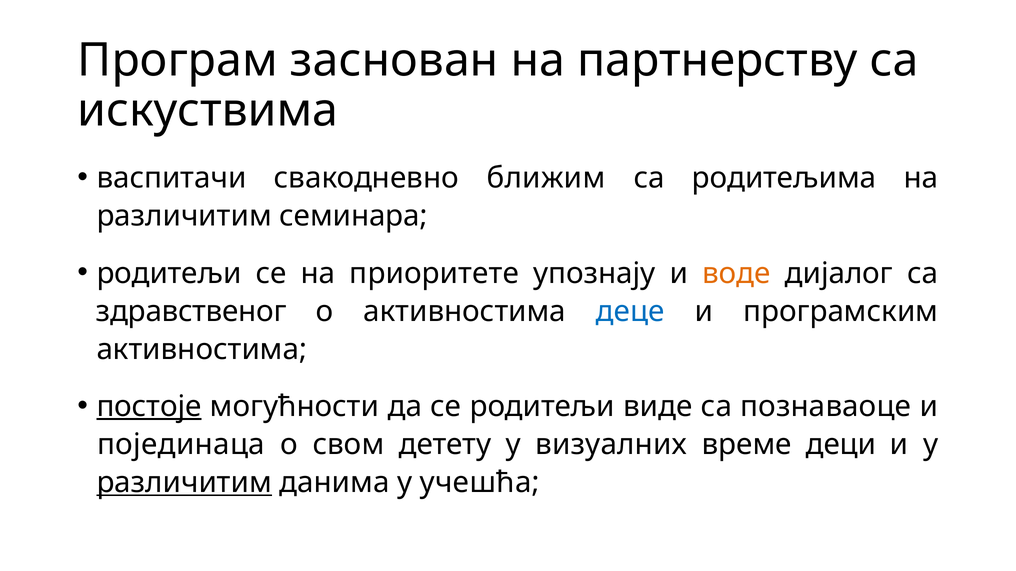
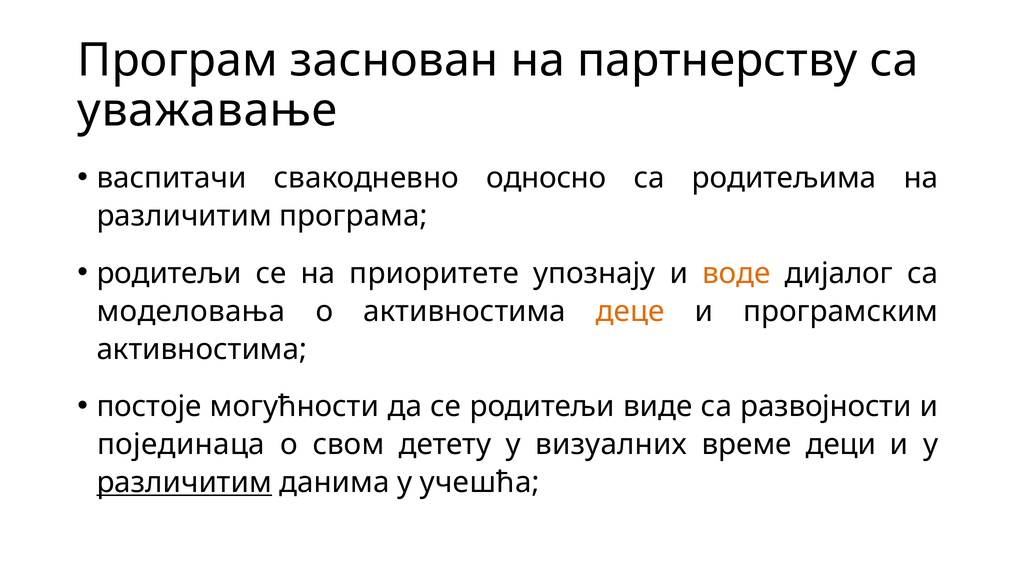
искуствима: искуствима -> уважавање
ближим: ближим -> односно
семинара: семинара -> програма
здравственог: здравственог -> моделовања
деце colour: blue -> orange
постоје underline: present -> none
познаваоце: познаваоце -> развојности
